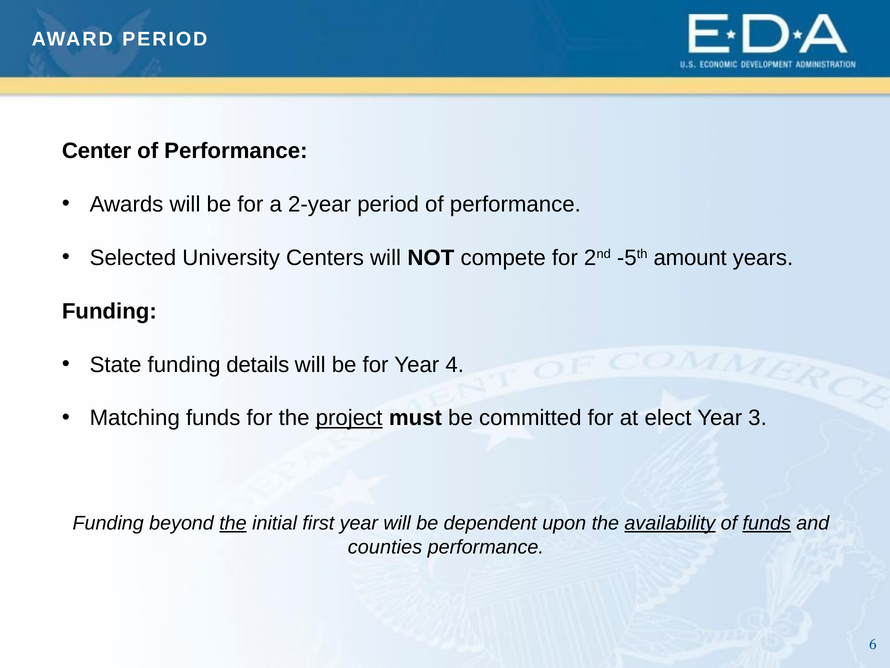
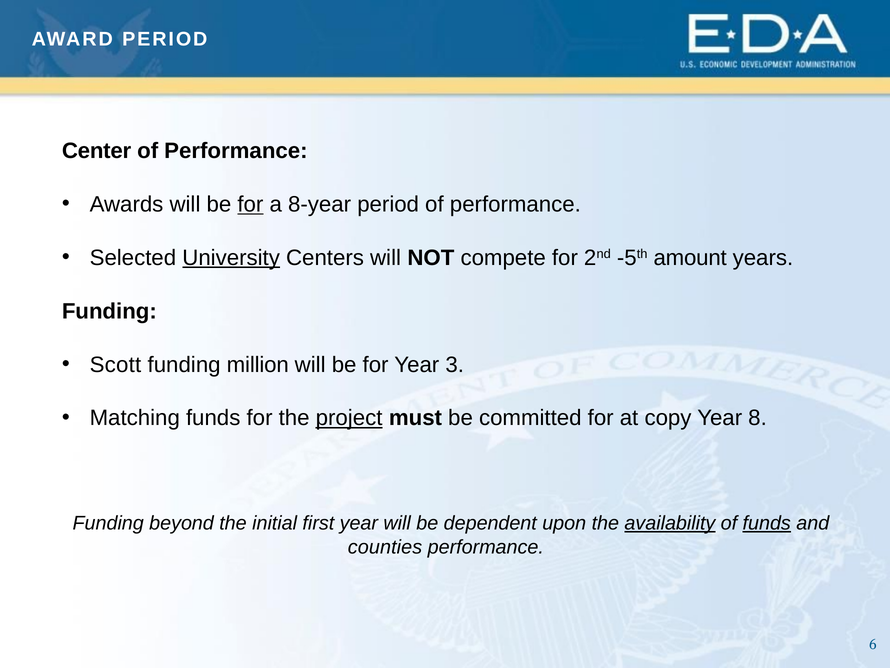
for at (250, 204) underline: none -> present
2-year: 2-year -> 8-year
University underline: none -> present
State: State -> Scott
details: details -> million
4: 4 -> 3
elect: elect -> copy
3: 3 -> 8
the at (233, 523) underline: present -> none
